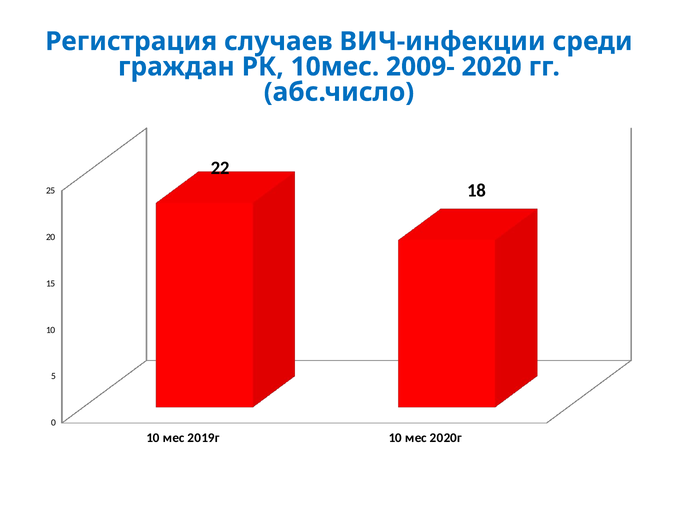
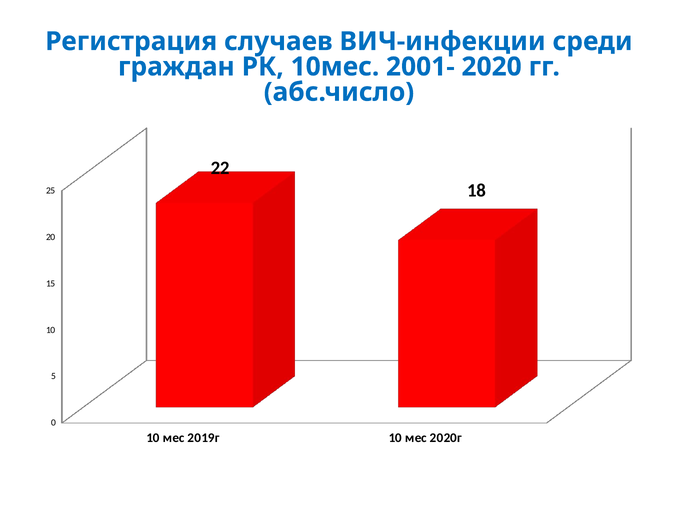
2009-: 2009- -> 2001-
